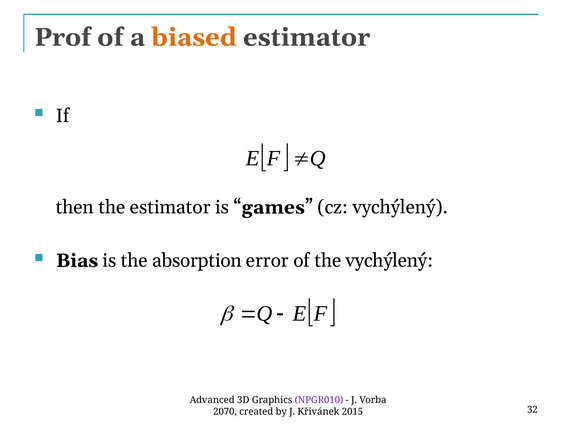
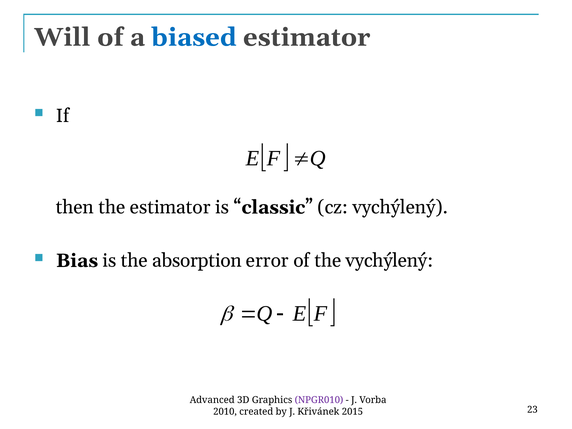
Prof: Prof -> Will
biased colour: orange -> blue
games: games -> classic
2070: 2070 -> 2010
32: 32 -> 23
